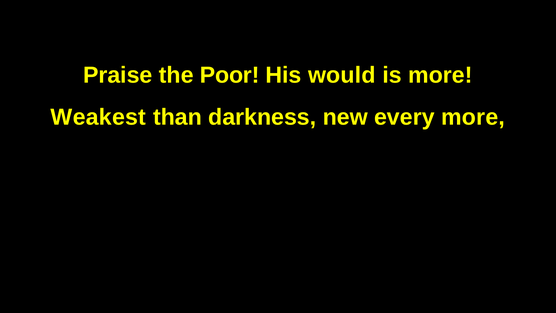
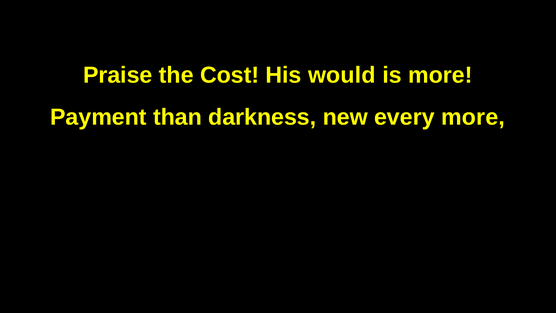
Poor: Poor -> Cost
Weakest: Weakest -> Payment
